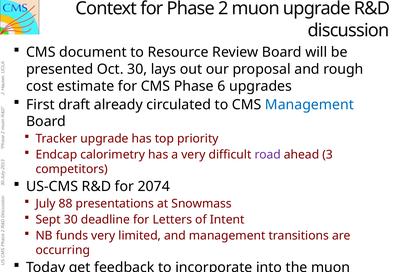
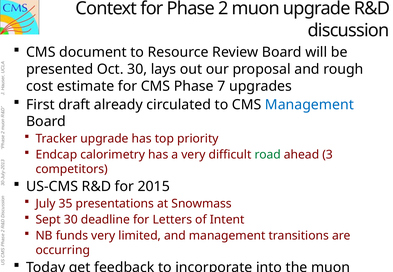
6: 6 -> 7
road colour: purple -> green
2074: 2074 -> 2015
88: 88 -> 35
